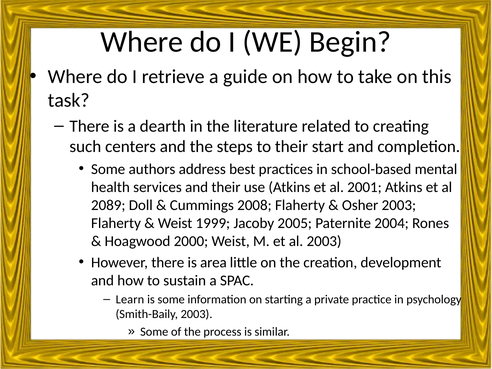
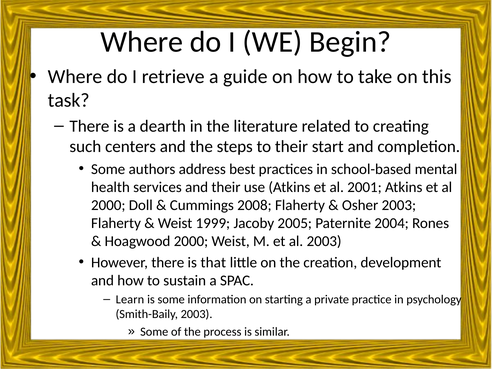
2089 at (108, 205): 2089 -> 2000
area: area -> that
